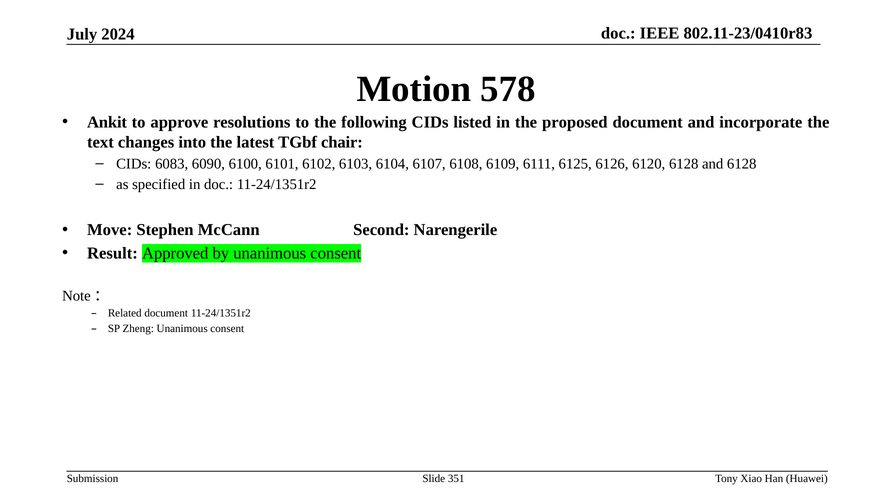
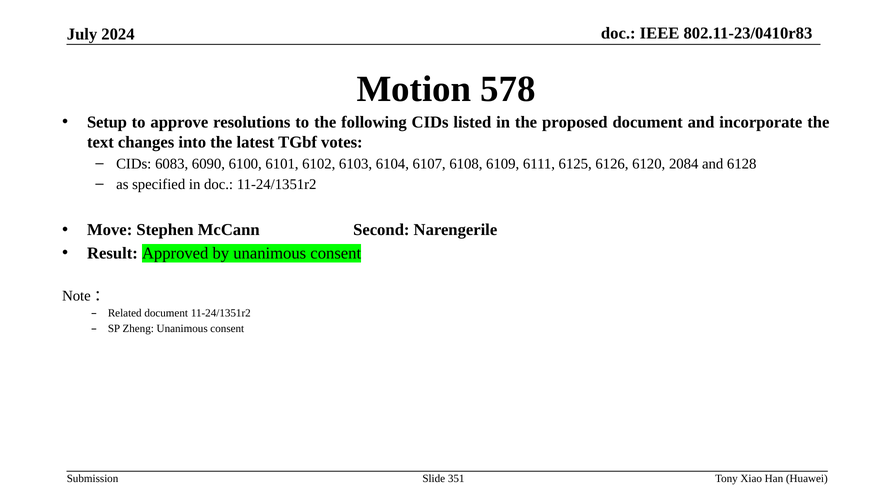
Ankit: Ankit -> Setup
chair: chair -> votes
6120 6128: 6128 -> 2084
